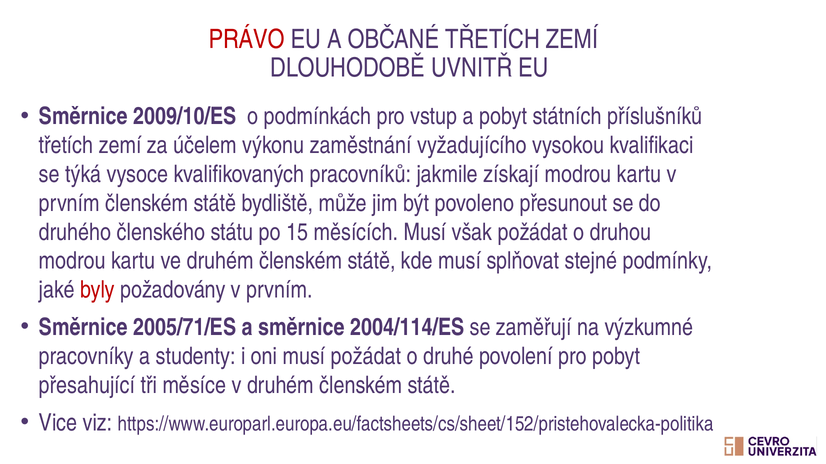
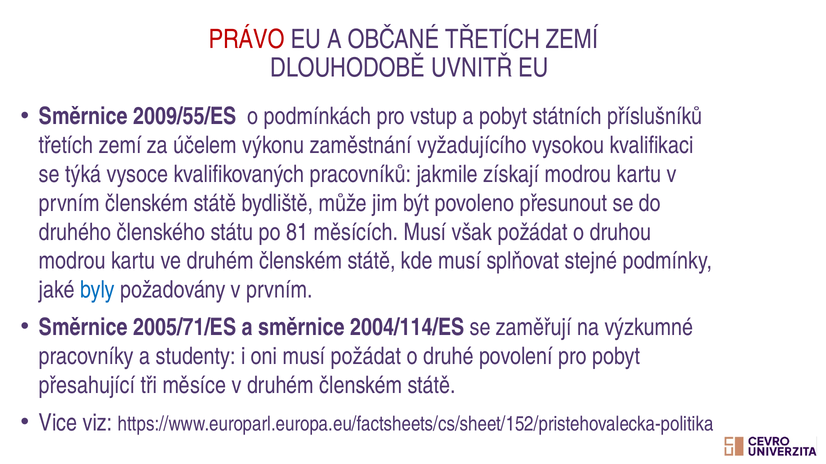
2009/10/ES: 2009/10/ES -> 2009/55/ES
15: 15 -> 81
byly colour: red -> blue
